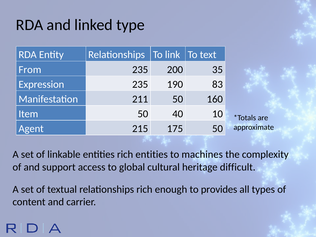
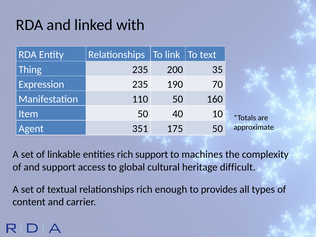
type: type -> with
From: From -> Thing
83: 83 -> 70
211: 211 -> 110
215: 215 -> 351
rich entities: entities -> support
